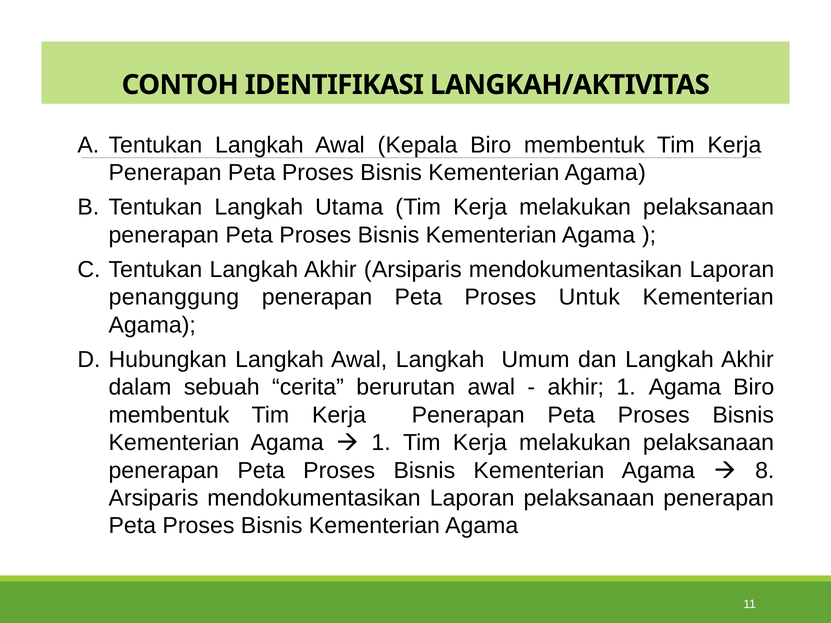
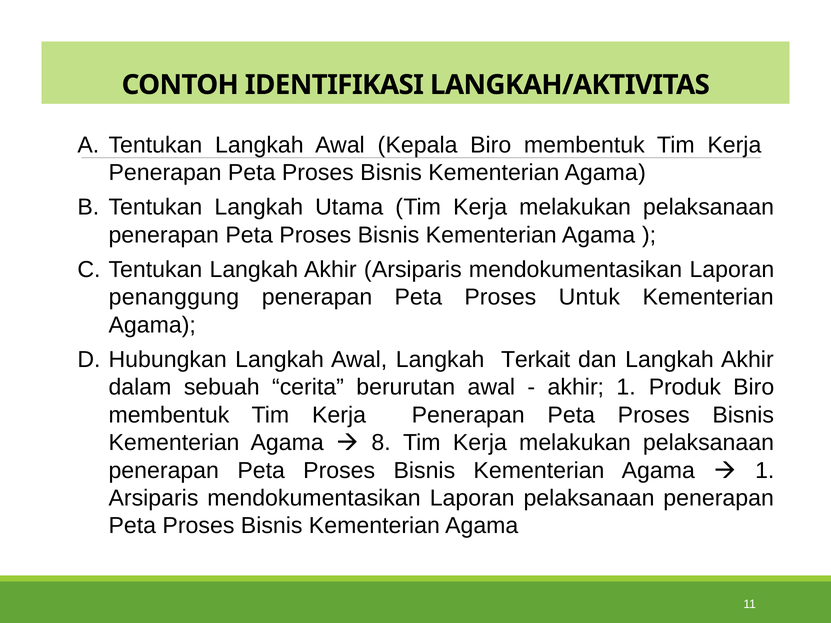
Umum: Umum -> Terkait
1 Agama: Agama -> Produk
1 at (381, 443): 1 -> 8
8 at (765, 471): 8 -> 1
